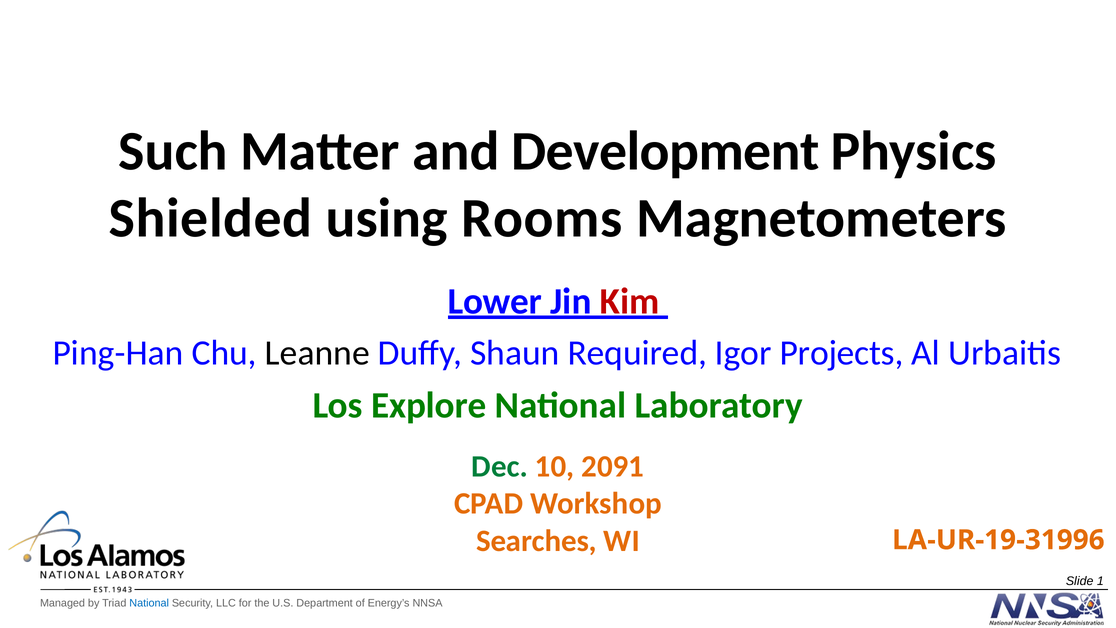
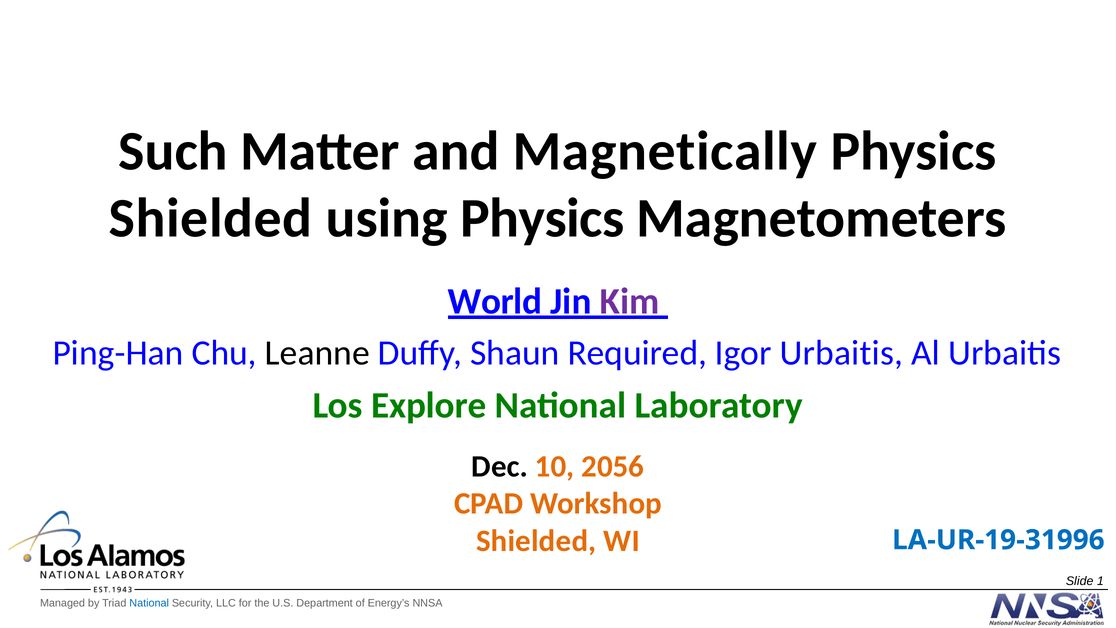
Development: Development -> Magnetically
using Rooms: Rooms -> Physics
Lower: Lower -> World
Kim colour: red -> purple
Igor Projects: Projects -> Urbaitis
Dec colour: green -> black
2091: 2091 -> 2056
Searches at (536, 541): Searches -> Shielded
LA-UR-19-31996 colour: orange -> blue
